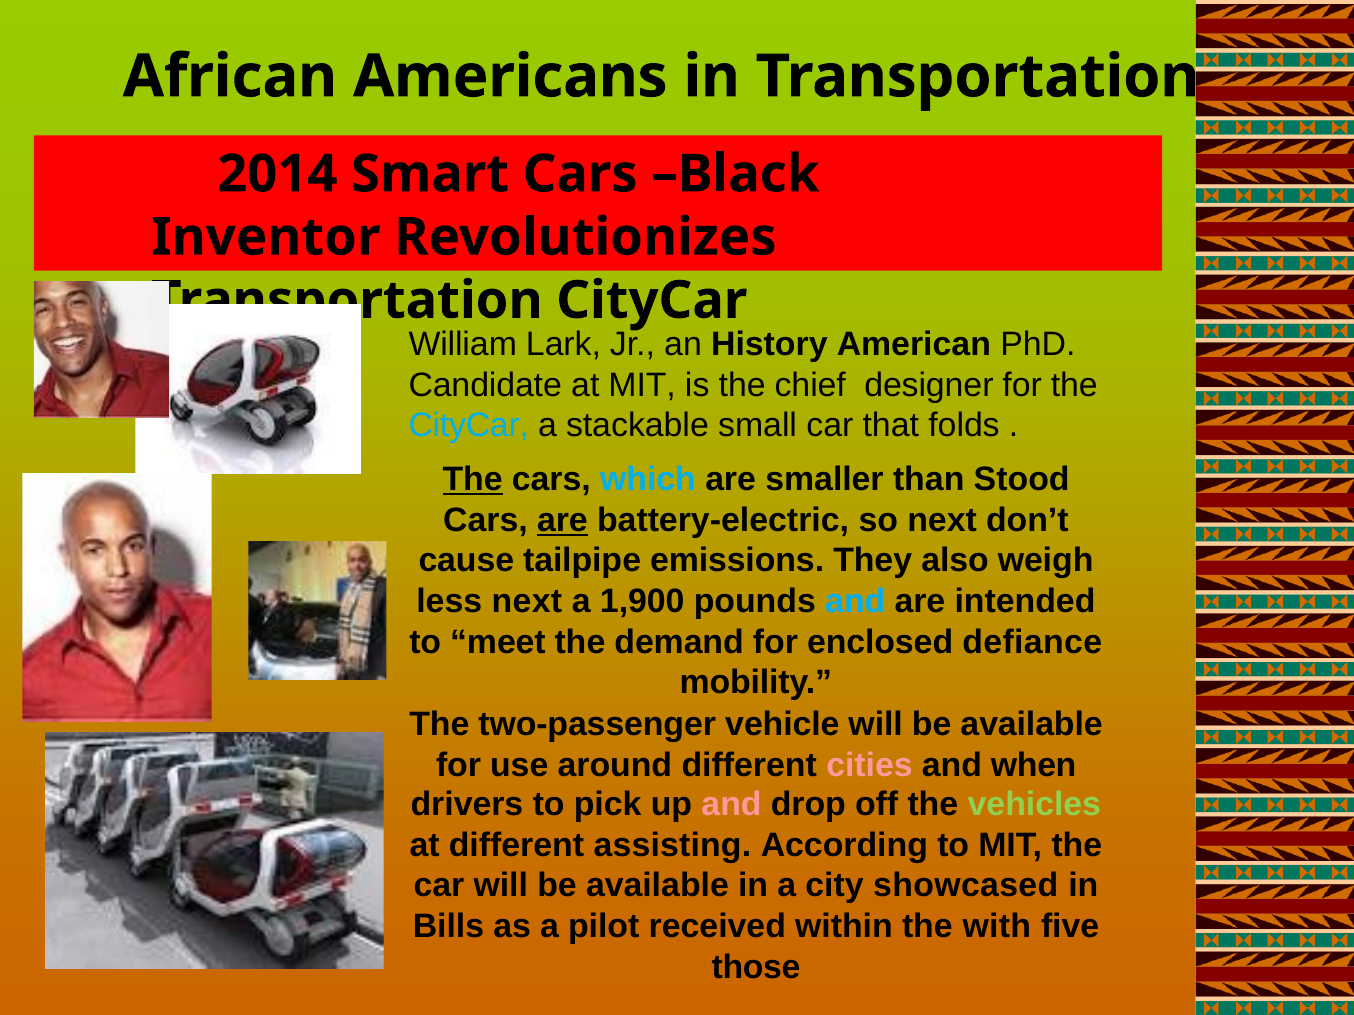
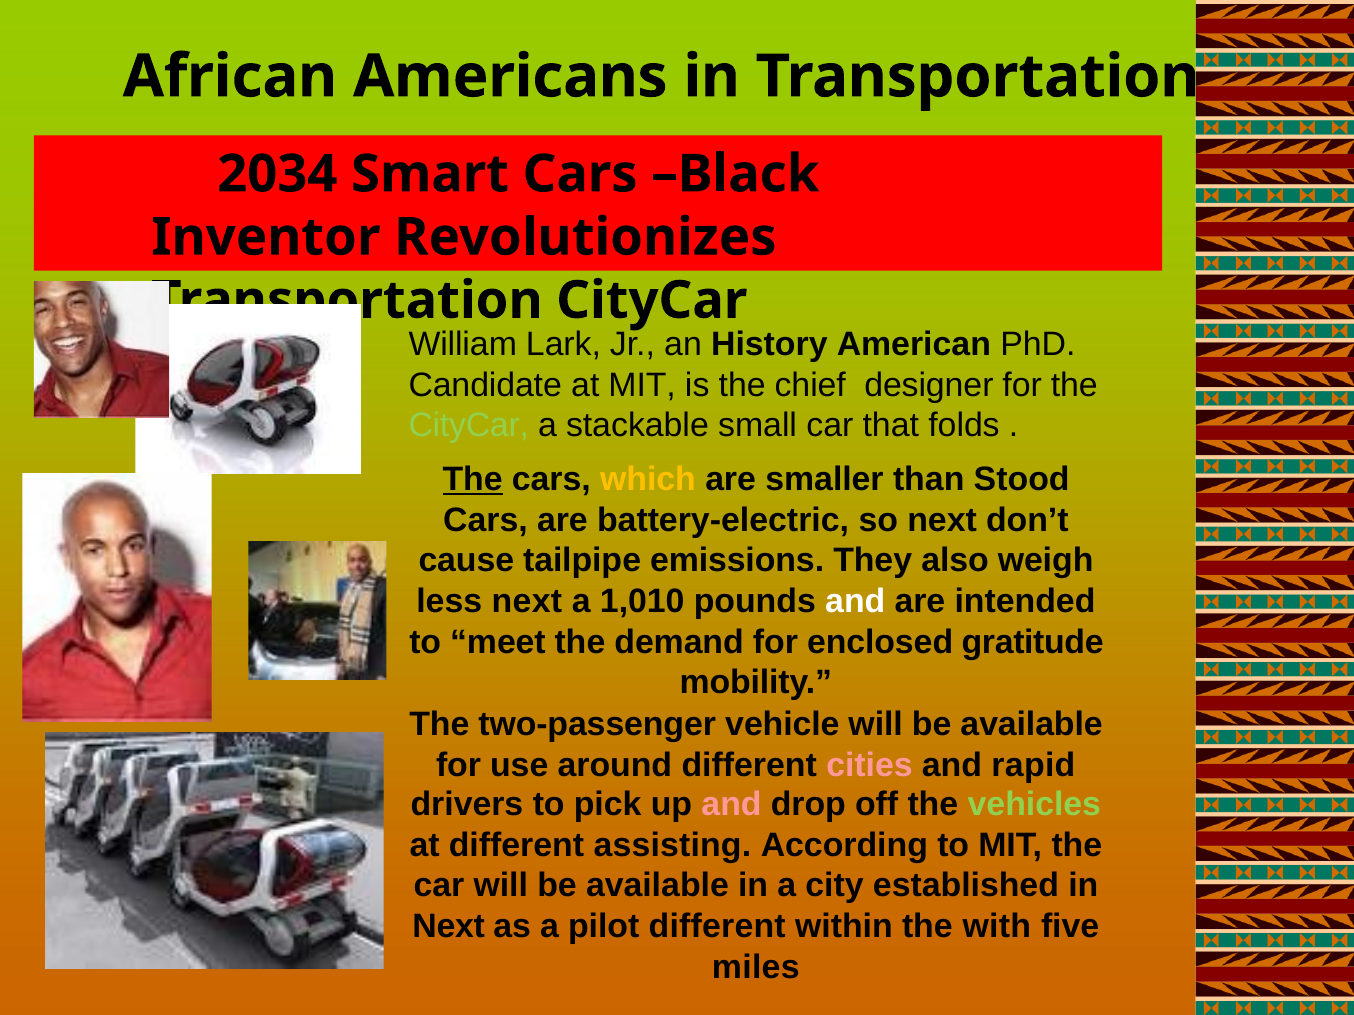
2014: 2014 -> 2034
CityCar at (469, 426) colour: light blue -> light green
which colour: light blue -> yellow
are at (562, 520) underline: present -> none
1,900: 1,900 -> 1,010
and at (855, 602) colour: light blue -> white
defiance: defiance -> gratitude
when: when -> rapid
showcased: showcased -> established
Bills at (448, 927): Bills -> Next
pilot received: received -> different
those: those -> miles
